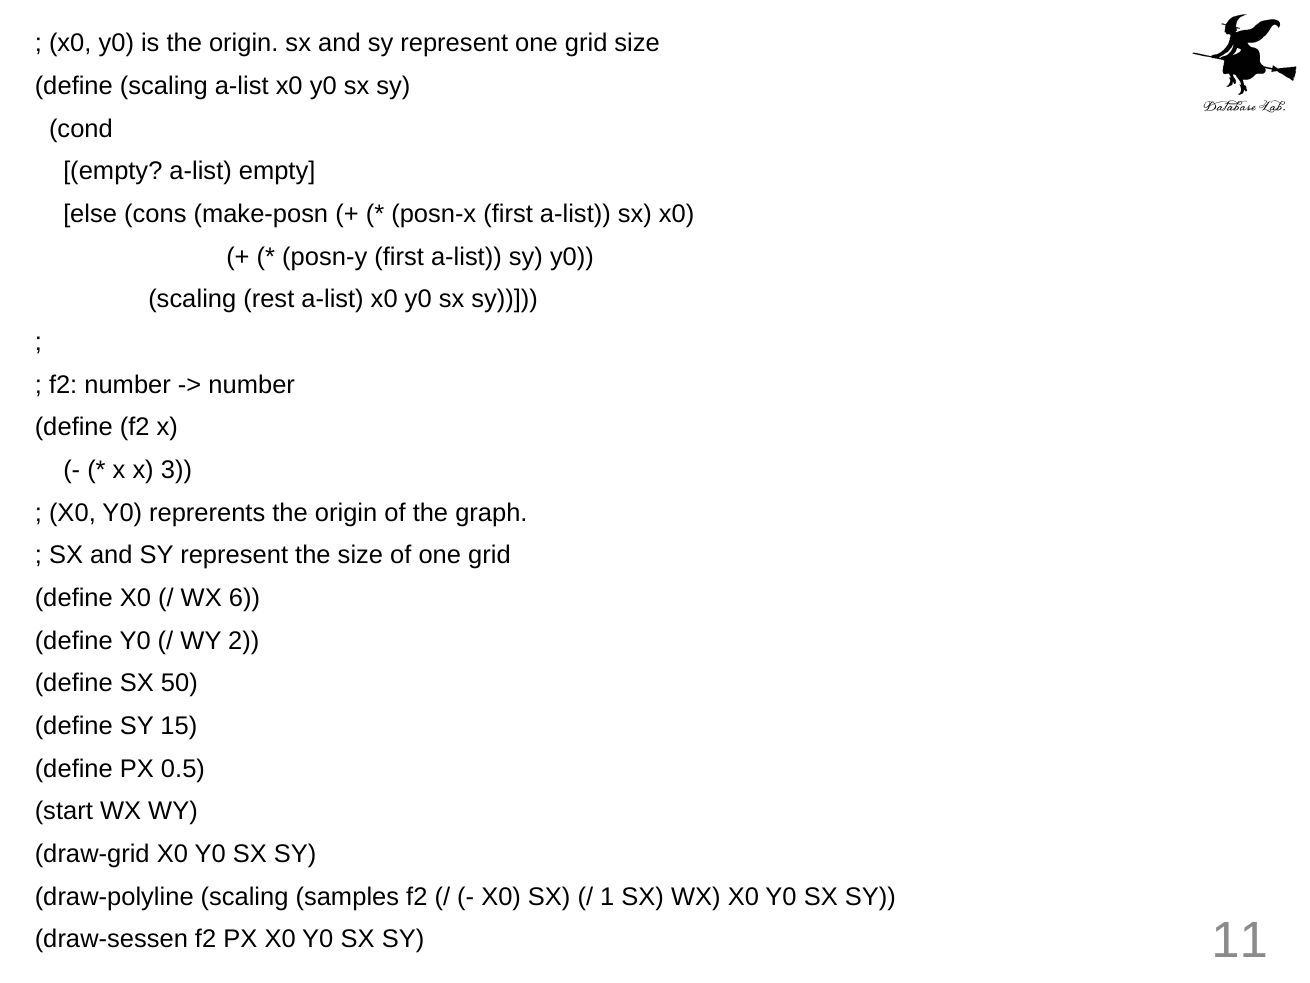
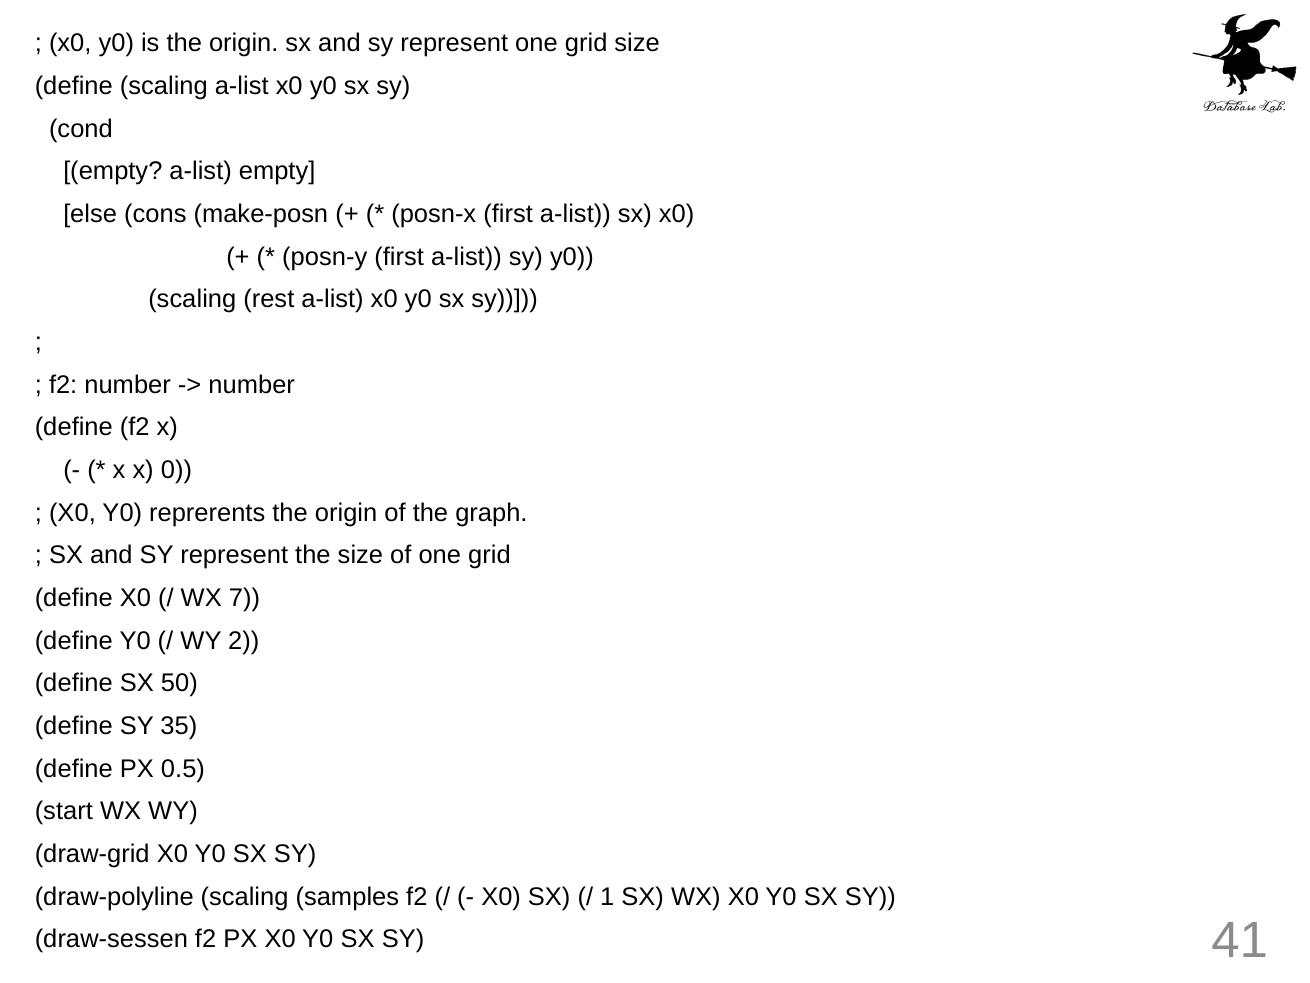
3: 3 -> 0
6: 6 -> 7
15: 15 -> 35
11: 11 -> 41
